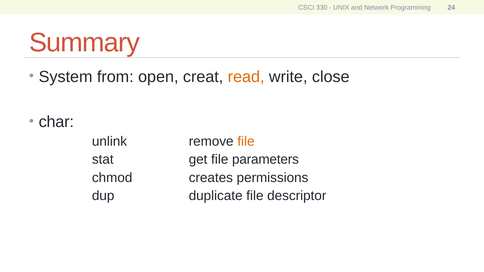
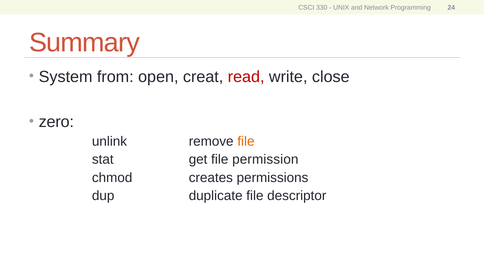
read colour: orange -> red
char: char -> zero
parameters: parameters -> permission
